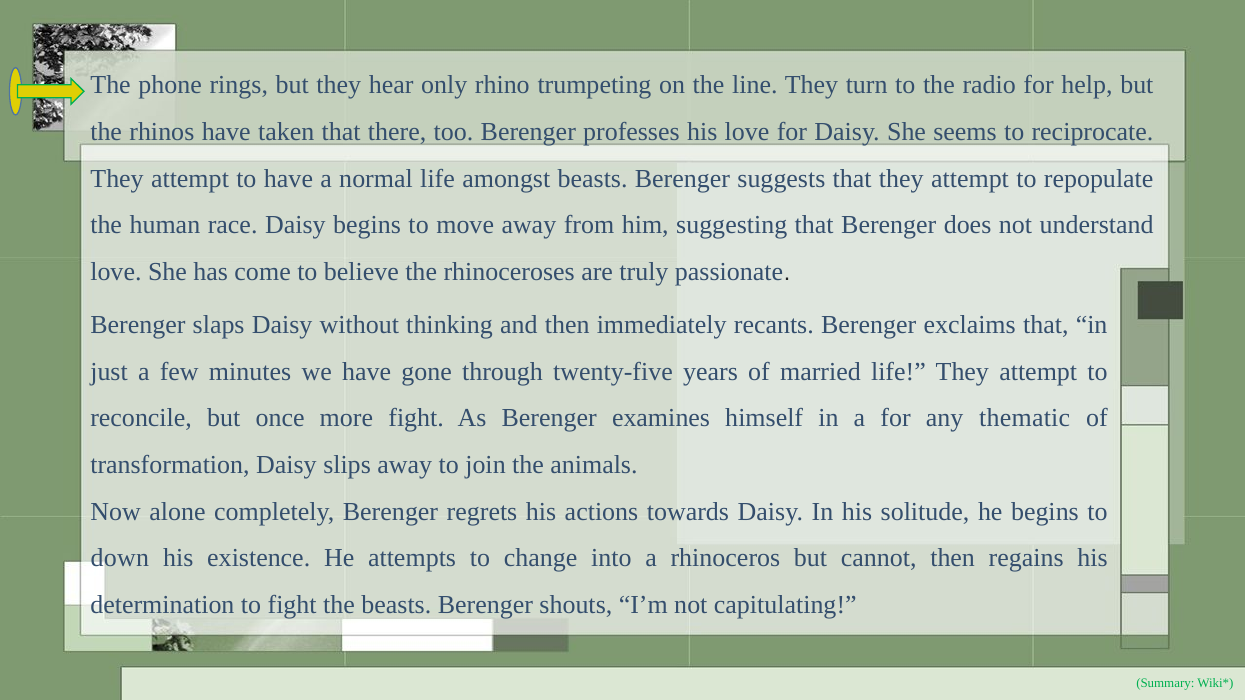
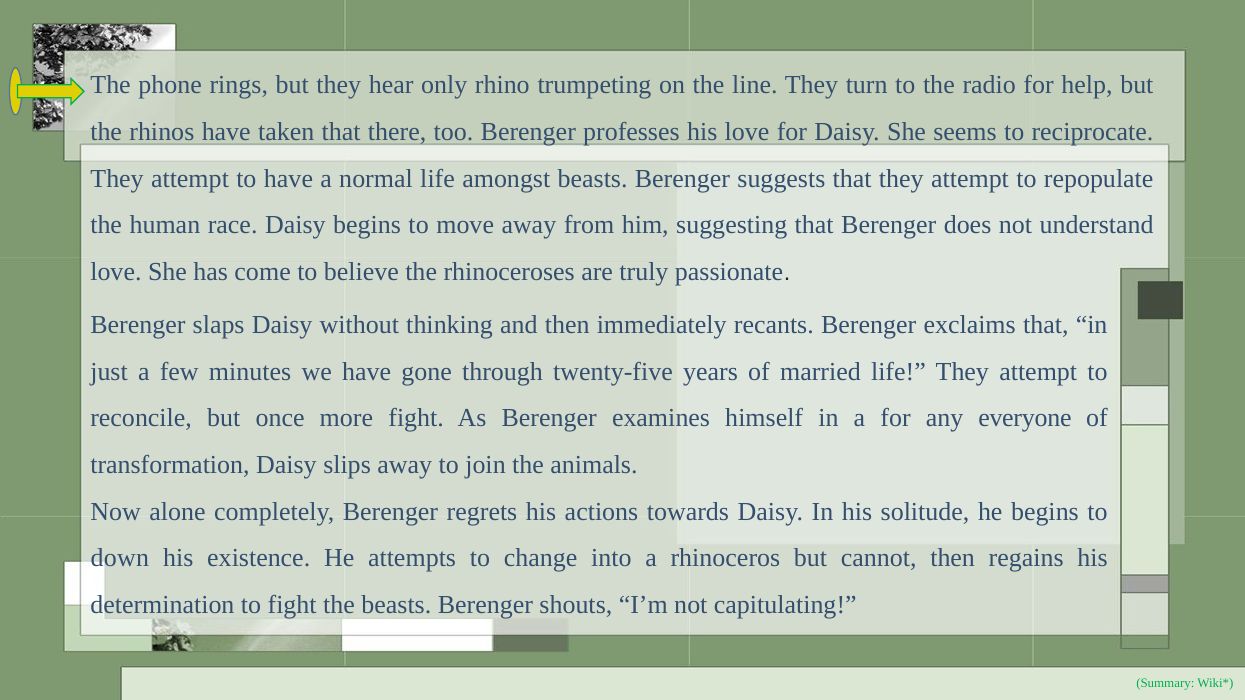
thematic: thematic -> everyone
